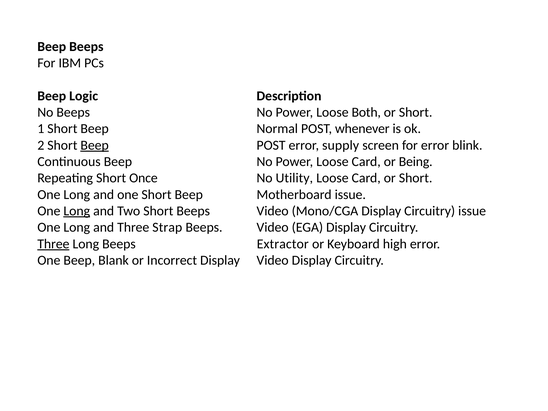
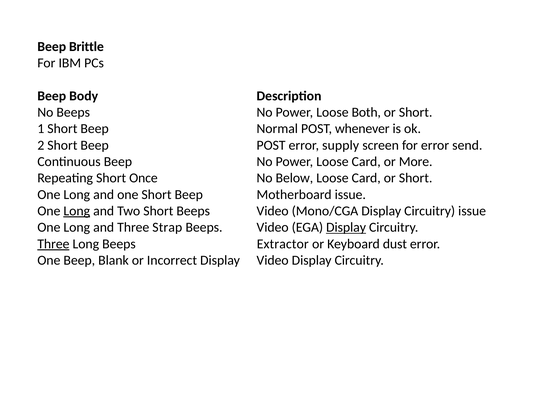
Beep Beeps: Beeps -> Brittle
Logic: Logic -> Body
Beep at (95, 145) underline: present -> none
blink: blink -> send
Being: Being -> More
Utility: Utility -> Below
Display at (346, 227) underline: none -> present
high: high -> dust
